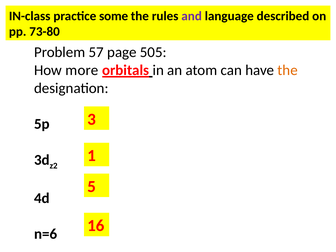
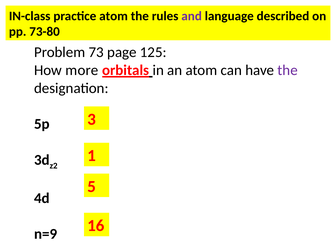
practice some: some -> atom
57: 57 -> 73
505: 505 -> 125
the at (288, 70) colour: orange -> purple
n=6: n=6 -> n=9
